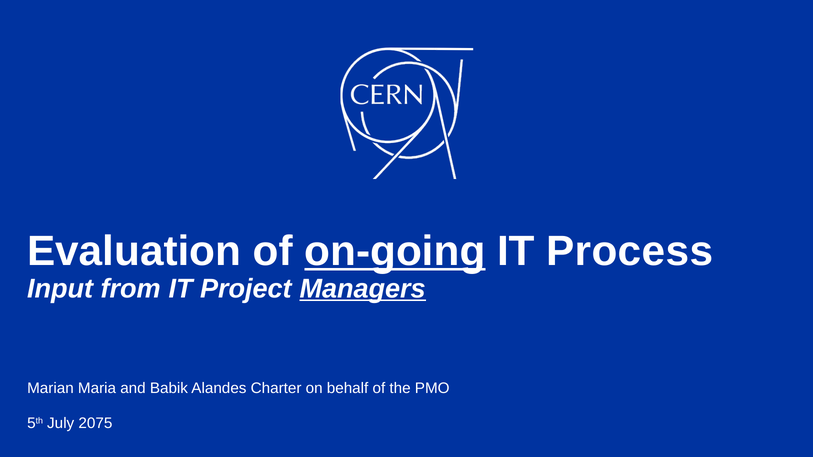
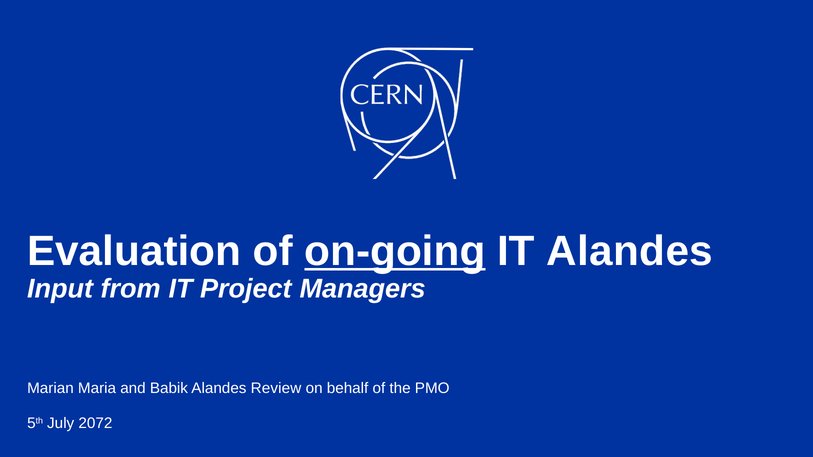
IT Process: Process -> Alandes
Managers underline: present -> none
Charter: Charter -> Review
2075: 2075 -> 2072
